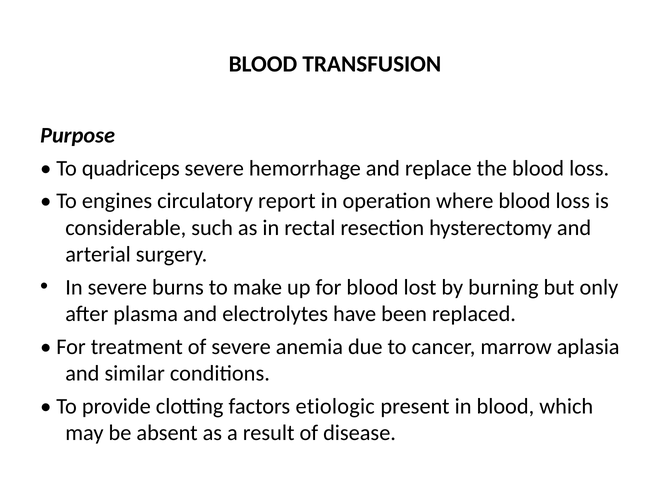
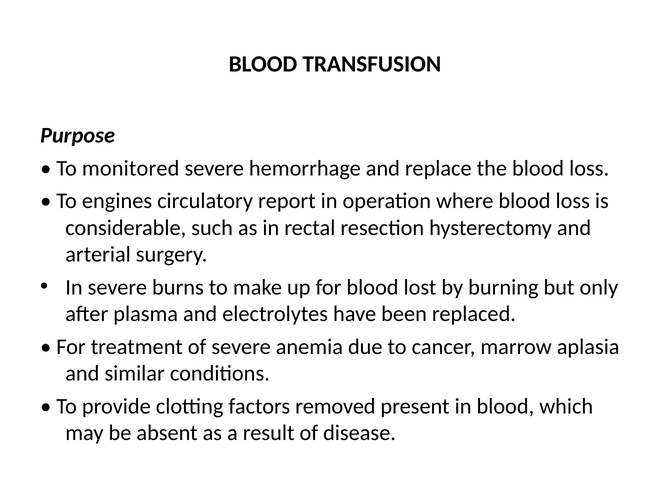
quadriceps: quadriceps -> monitored
etiologic: etiologic -> removed
